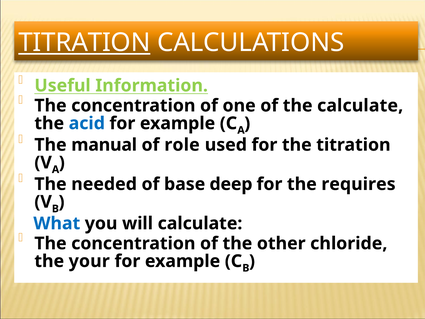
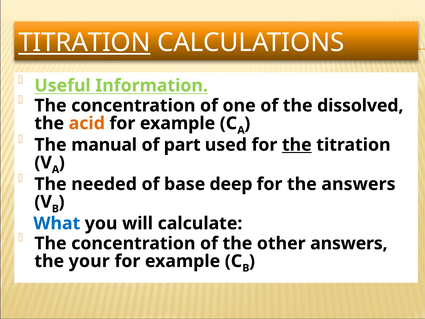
the calculate: calculate -> dissolved
acid colour: blue -> orange
role: role -> part
the at (297, 145) underline: none -> present
the requires: requires -> answers
other chloride: chloride -> answers
